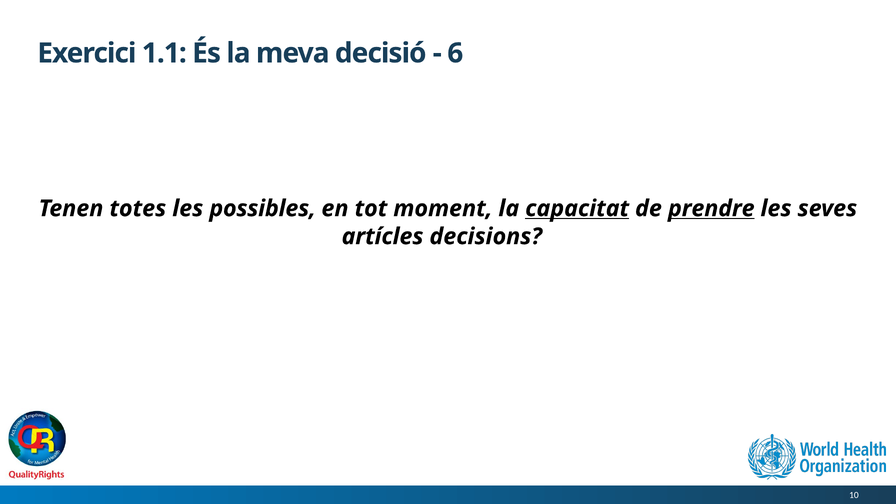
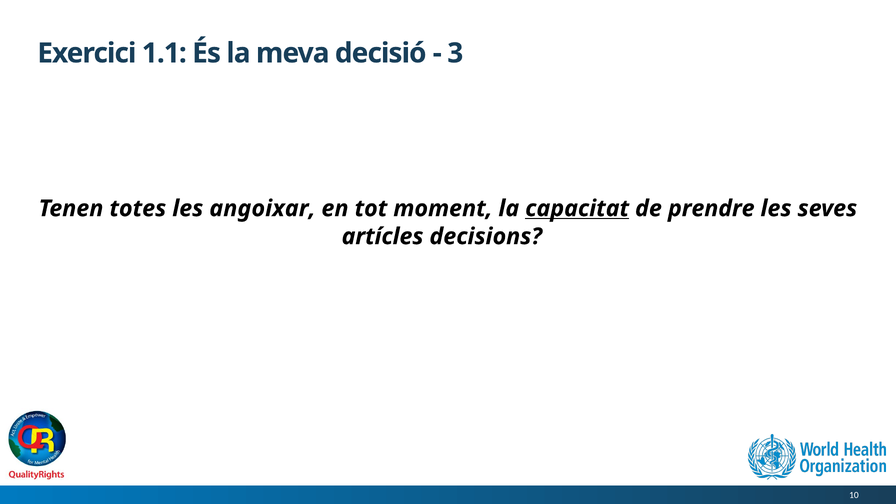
6: 6 -> 3
possibles: possibles -> angoixar
prendre underline: present -> none
